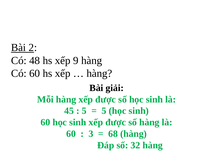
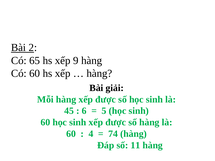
48: 48 -> 65
5 at (84, 111): 5 -> 6
3: 3 -> 4
68: 68 -> 74
32: 32 -> 11
